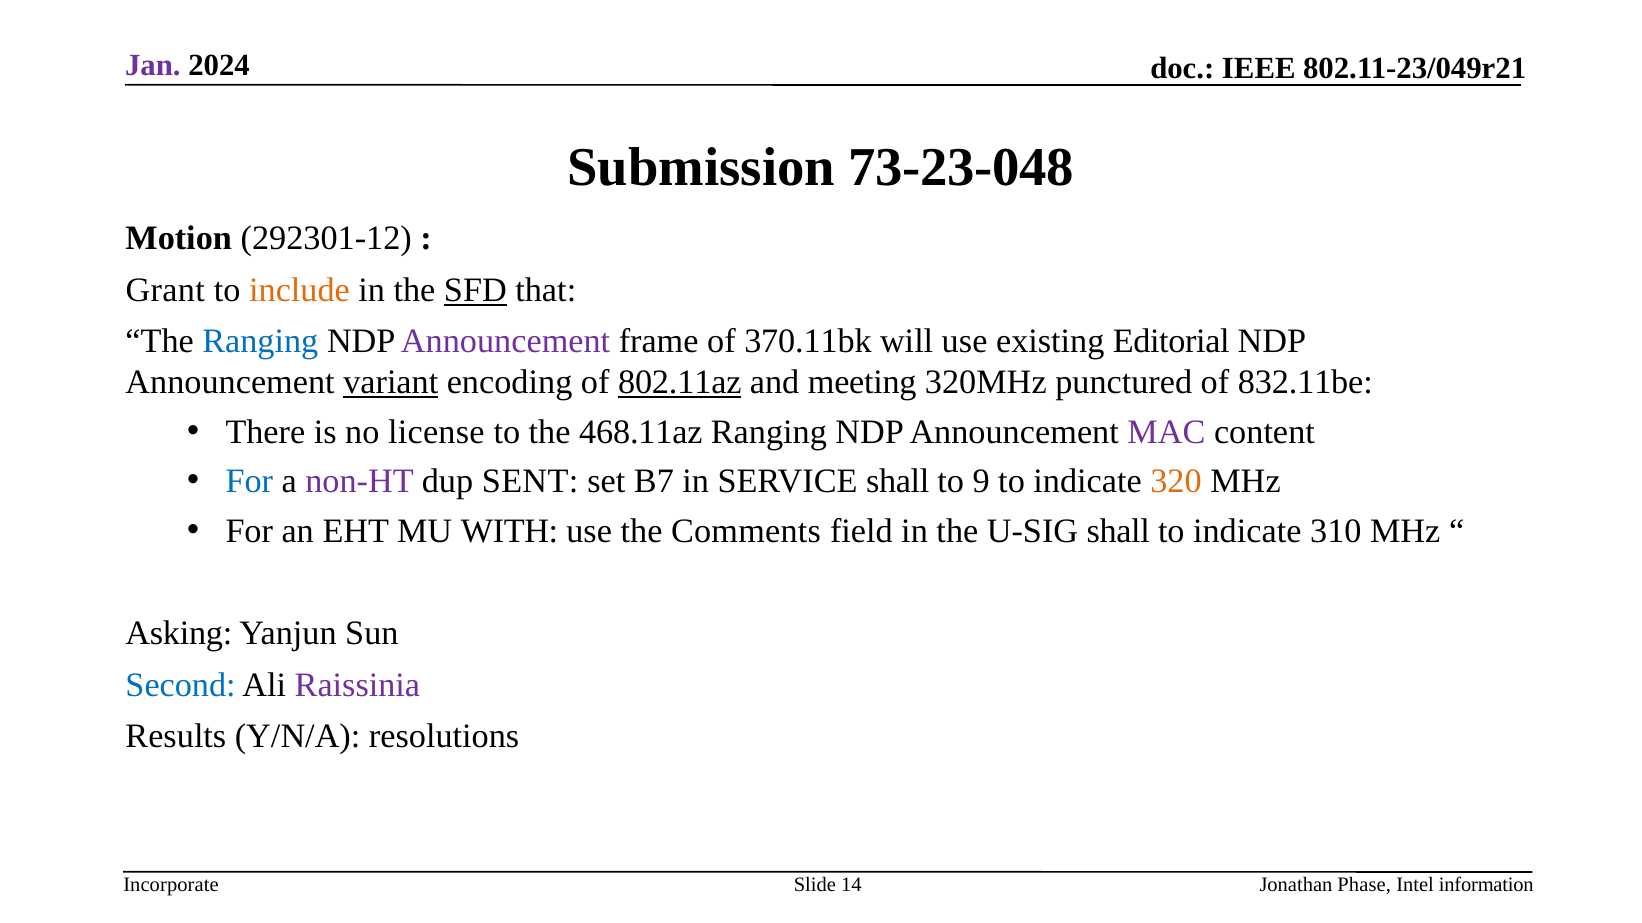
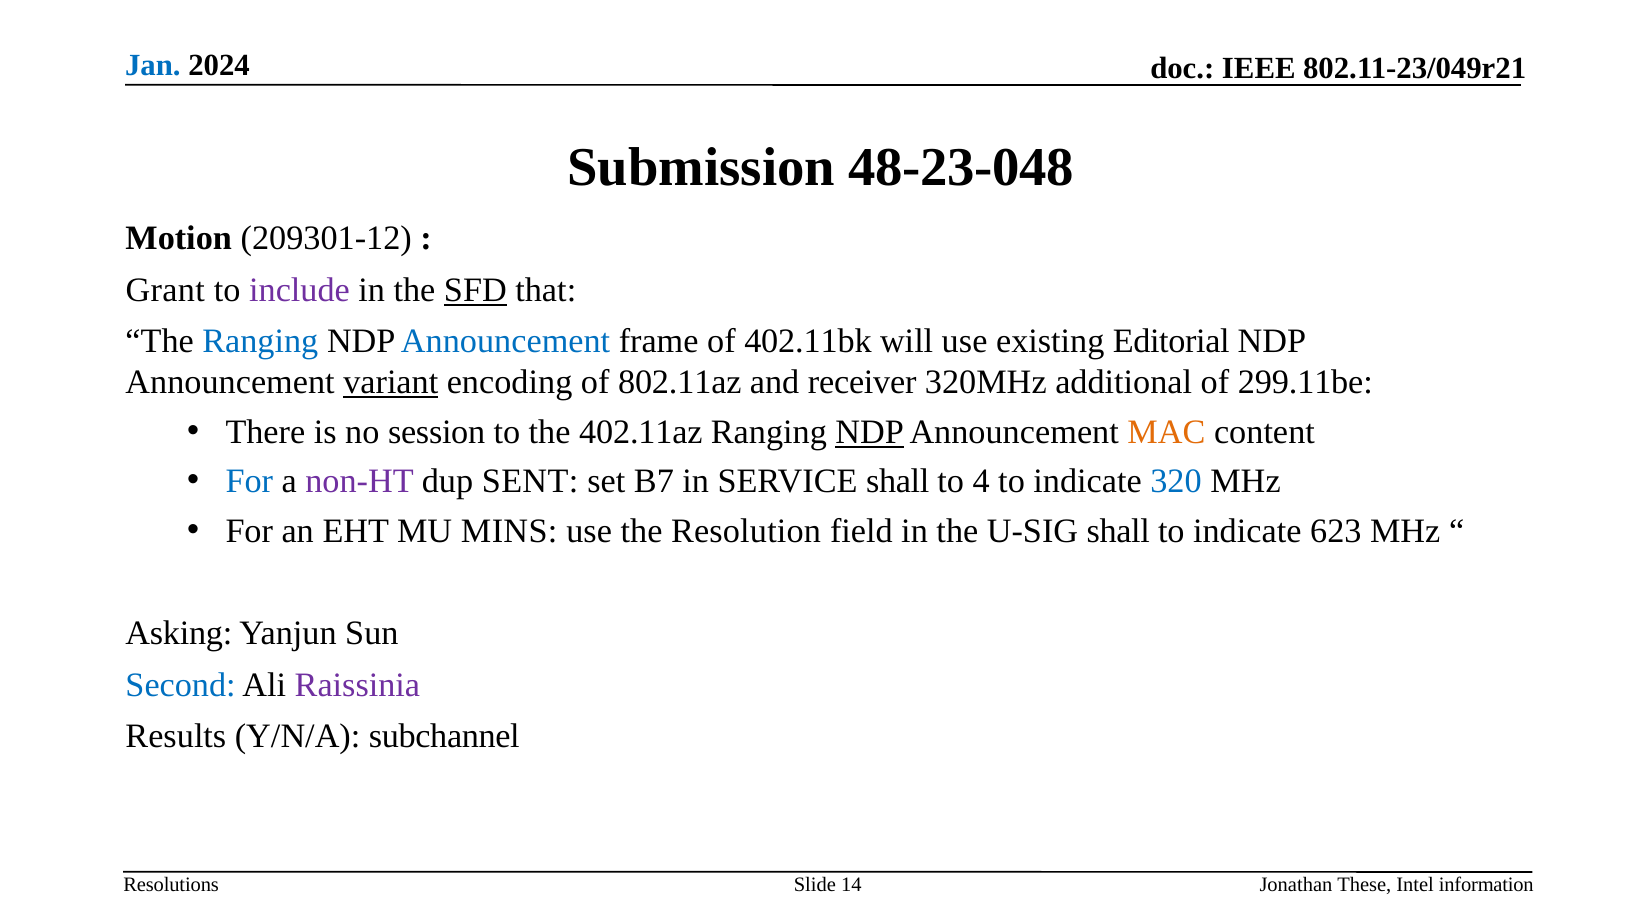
Jan colour: purple -> blue
73-23-048: 73-23-048 -> 48-23-048
292301-12: 292301-12 -> 209301-12
include colour: orange -> purple
Announcement at (506, 341) colour: purple -> blue
370.11bk: 370.11bk -> 402.11bk
802.11az underline: present -> none
meeting: meeting -> receiver
punctured: punctured -> additional
832.11be: 832.11be -> 299.11be
license: license -> session
468.11az: 468.11az -> 402.11az
NDP at (870, 432) underline: none -> present
MAC colour: purple -> orange
9: 9 -> 4
320 colour: orange -> blue
WITH: WITH -> MINS
Comments: Comments -> Resolution
310: 310 -> 623
resolutions: resolutions -> subchannel
Incorporate: Incorporate -> Resolutions
Phase: Phase -> These
